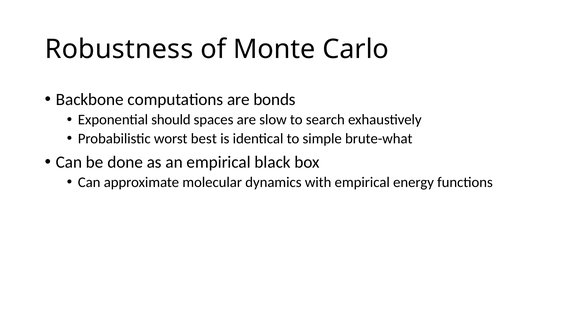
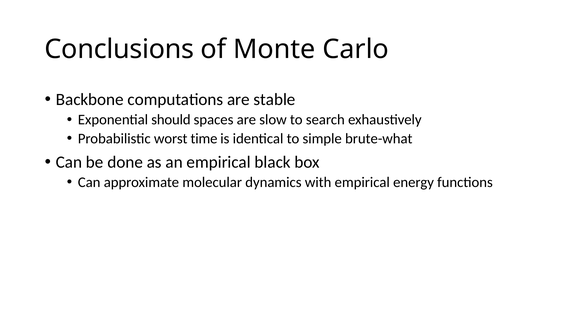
Robustness: Robustness -> Conclusions
bonds: bonds -> stable
best: best -> time
